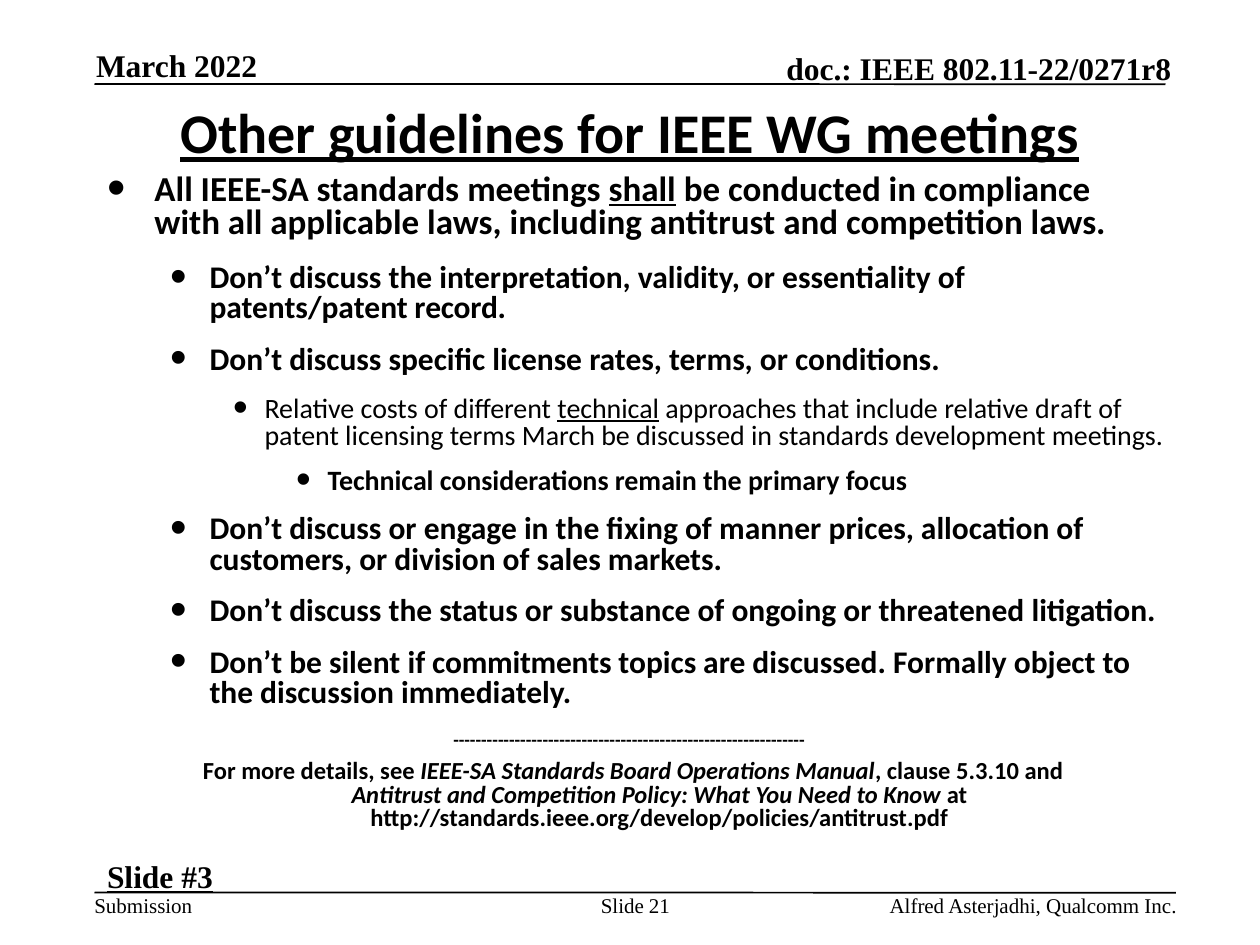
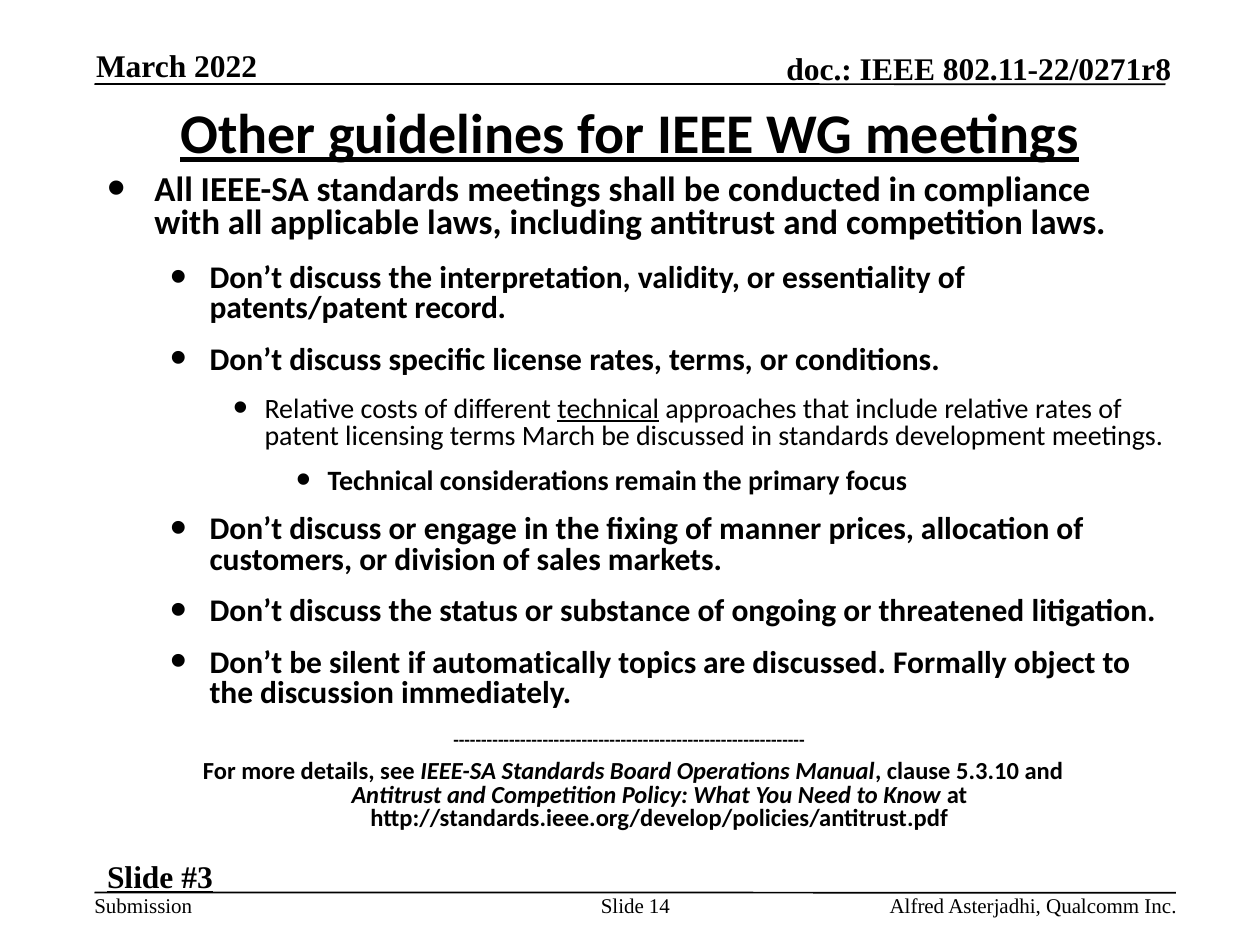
shall underline: present -> none
relative draft: draft -> rates
commitments: commitments -> automatically
21: 21 -> 14
